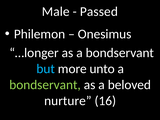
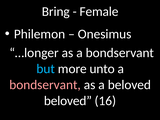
Male: Male -> Bring
Passed: Passed -> Female
bondservant at (45, 85) colour: light green -> pink
nurture at (68, 101): nurture -> beloved
